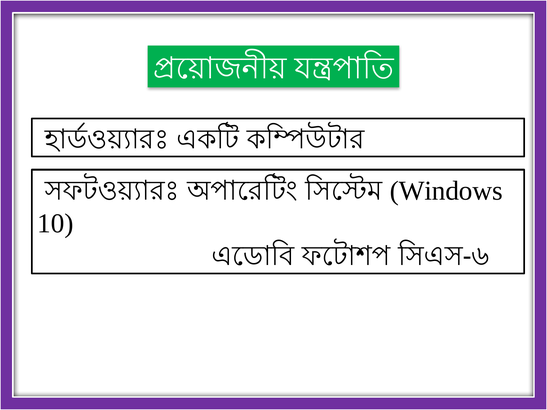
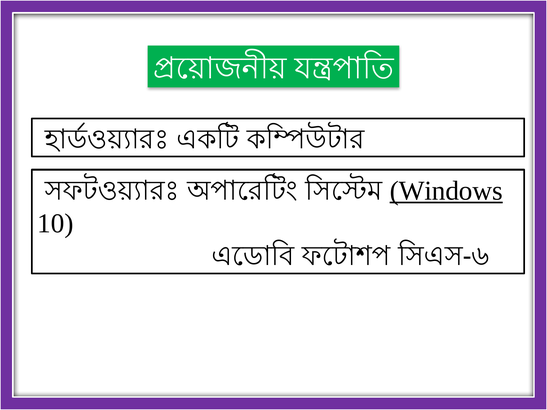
Windows underline: none -> present
